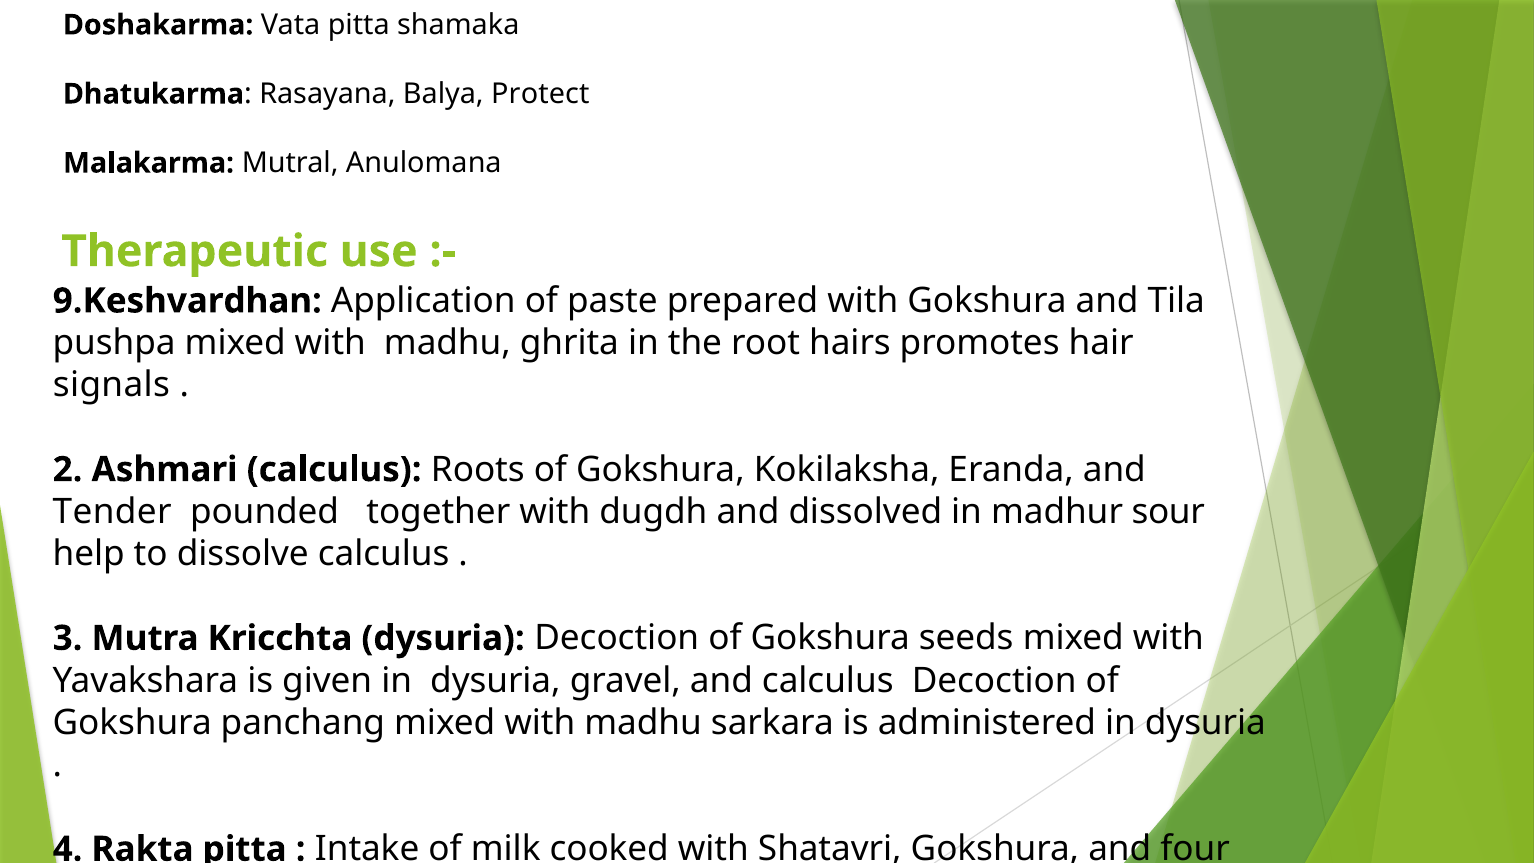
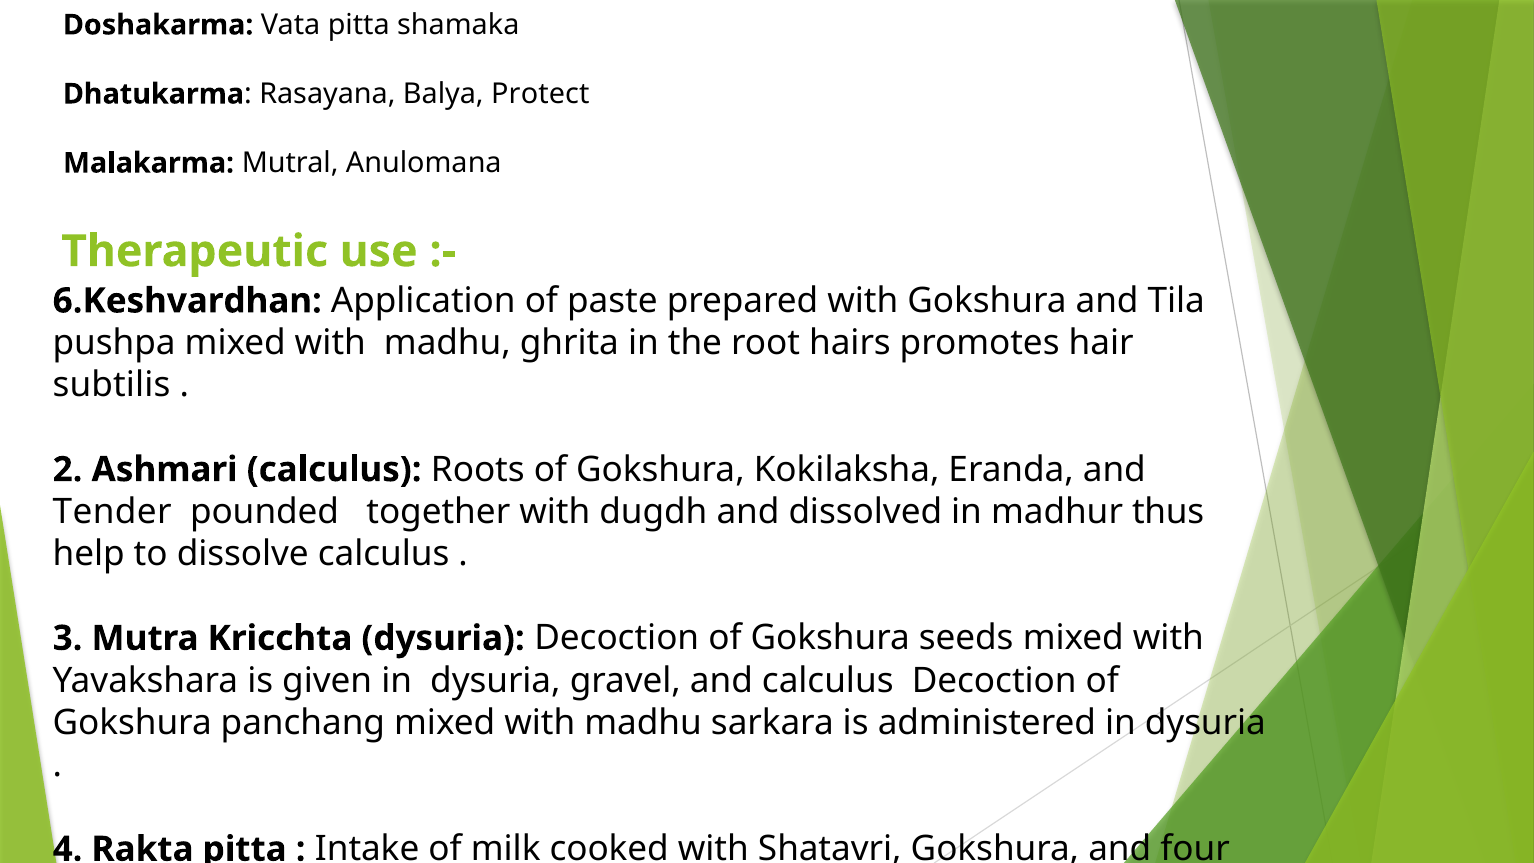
9.Keshvardhan: 9.Keshvardhan -> 6.Keshvardhan
signals: signals -> subtilis
sour: sour -> thus
